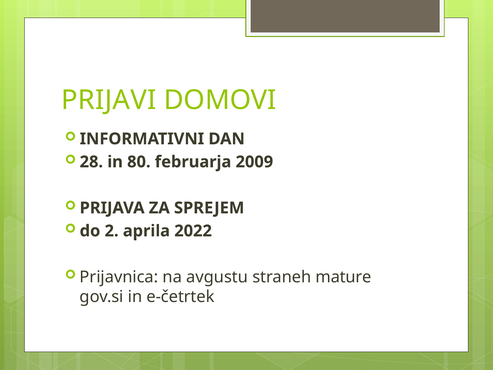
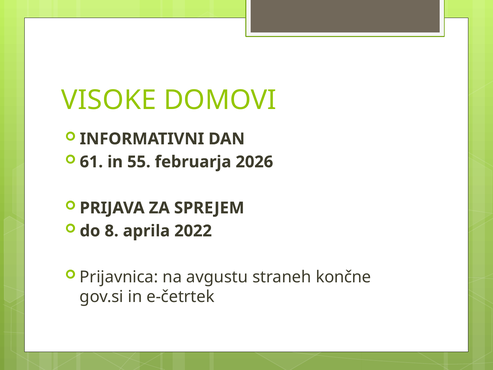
PRIJAVI: PRIJAVI -> VISOKE
28: 28 -> 61
80: 80 -> 55
2009: 2009 -> 2026
2: 2 -> 8
mature: mature -> končne
